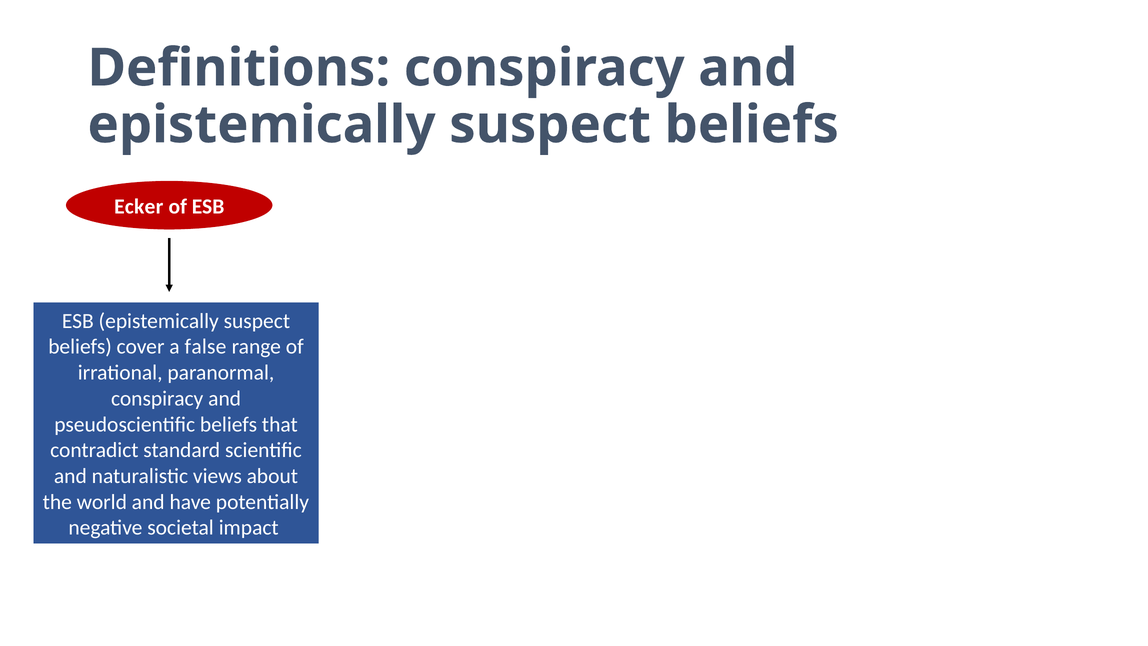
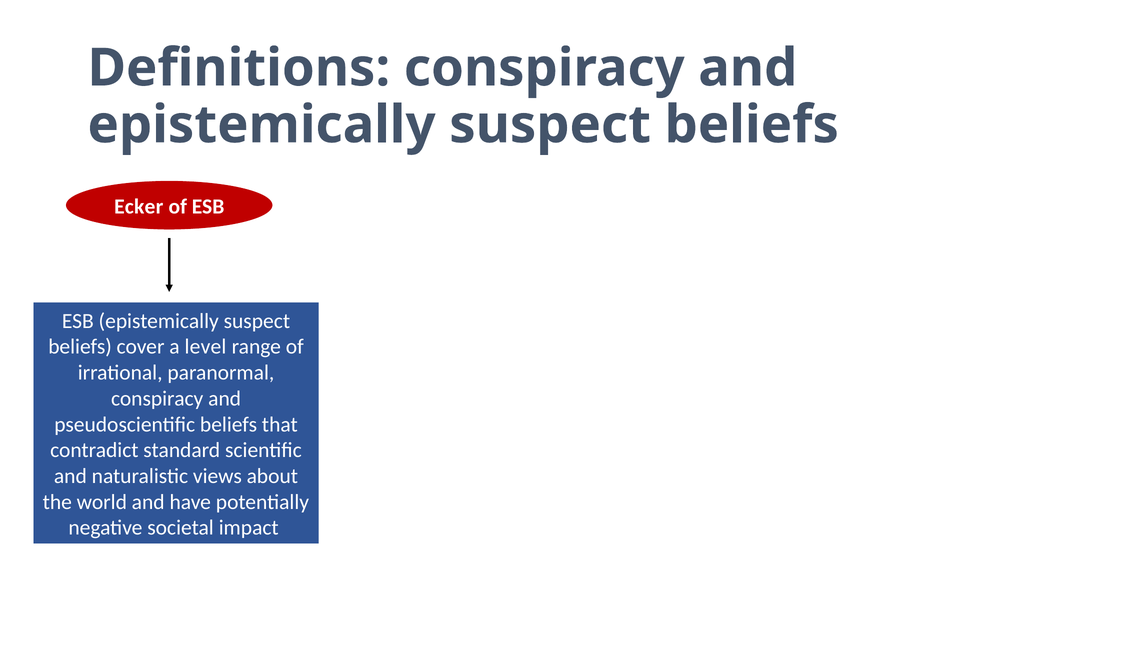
false: false -> level
